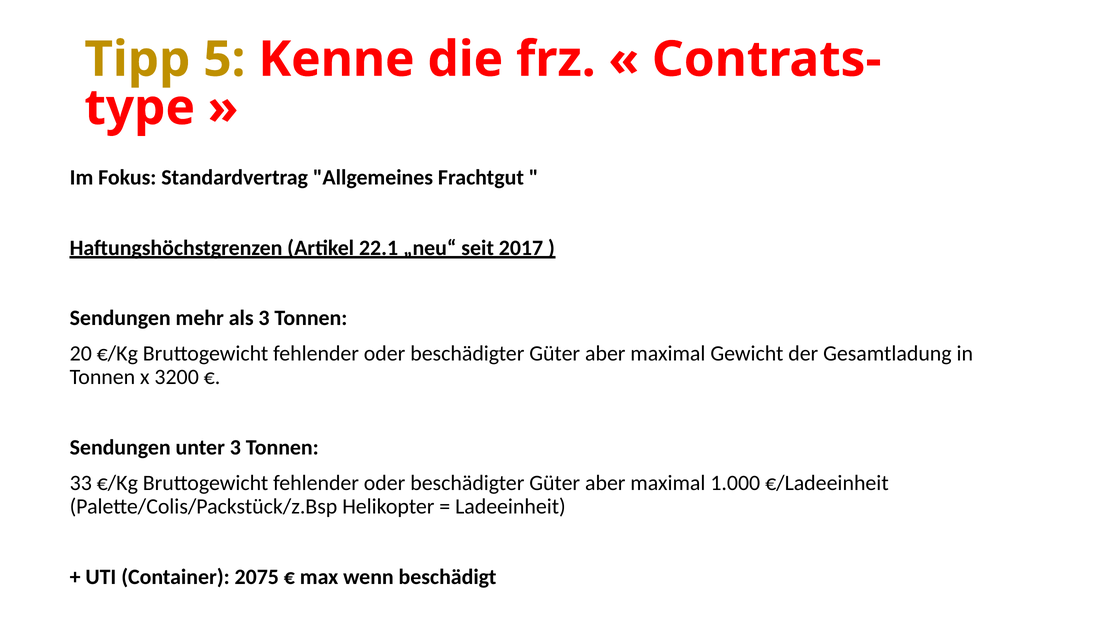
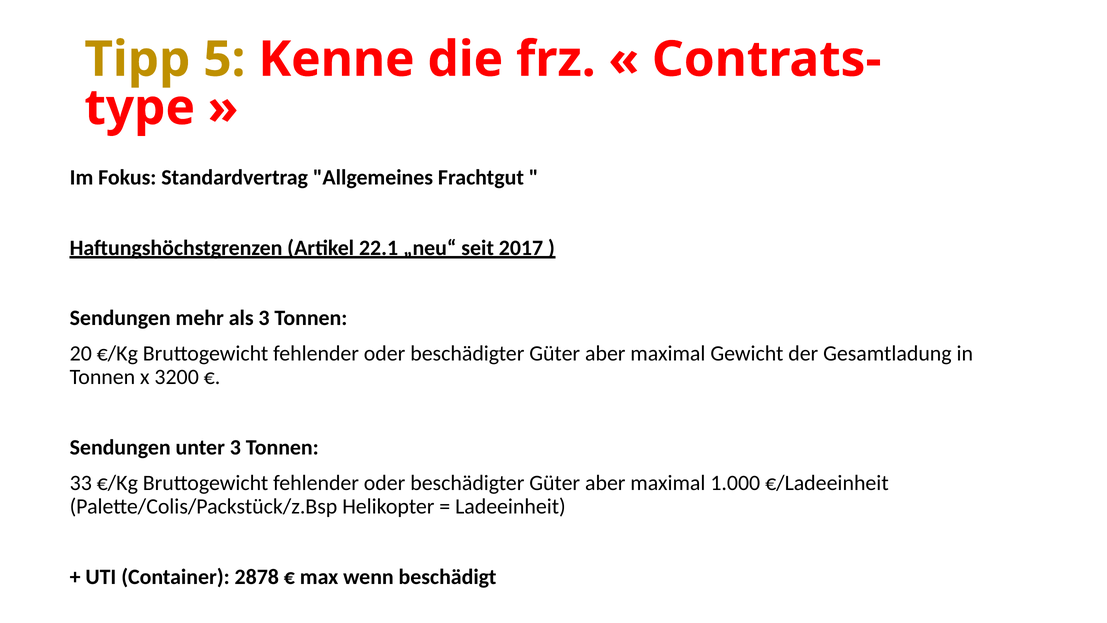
2075: 2075 -> 2878
